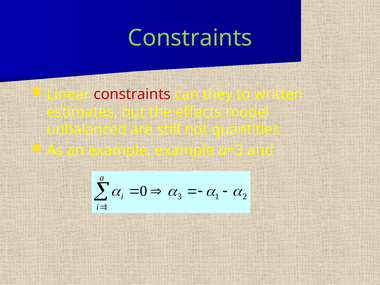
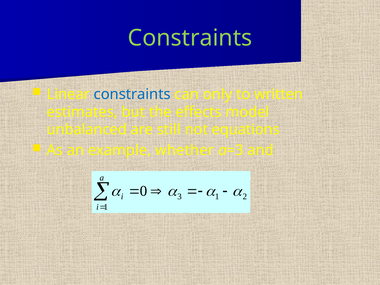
constraints at (132, 94) colour: red -> blue
they: they -> only
quantities: quantities -> equations
example example: example -> whether
